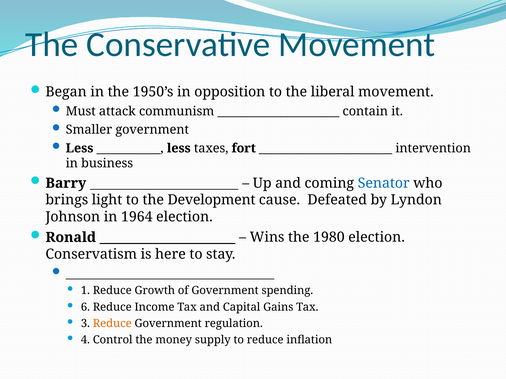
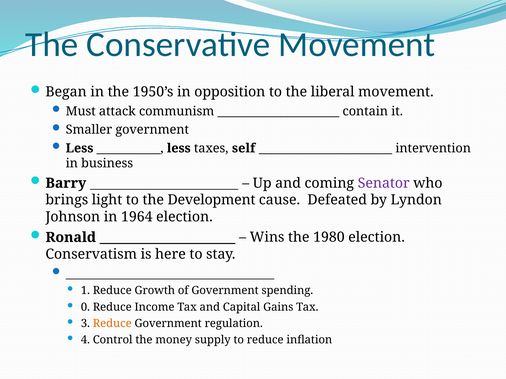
fort: fort -> self
Senator colour: blue -> purple
6: 6 -> 0
